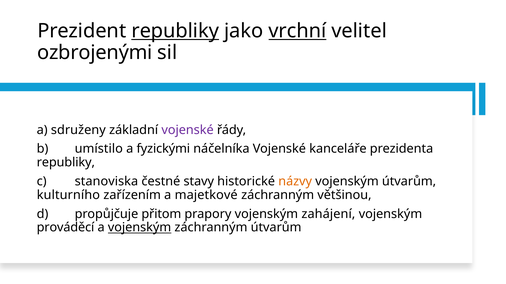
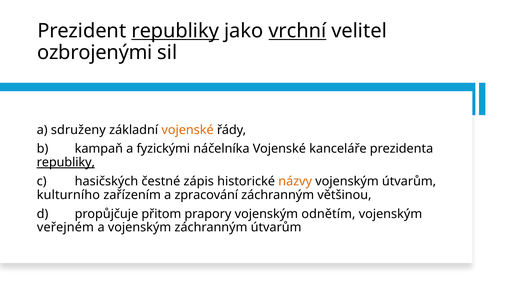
vojenské at (188, 130) colour: purple -> orange
umístilo: umístilo -> kampaň
republiky at (66, 163) underline: none -> present
stanoviska: stanoviska -> hasičských
stavy: stavy -> zápis
majetkové: majetkové -> zpracování
zahájení: zahájení -> odnětím
prováděcí: prováděcí -> veřejném
vojenským at (140, 228) underline: present -> none
